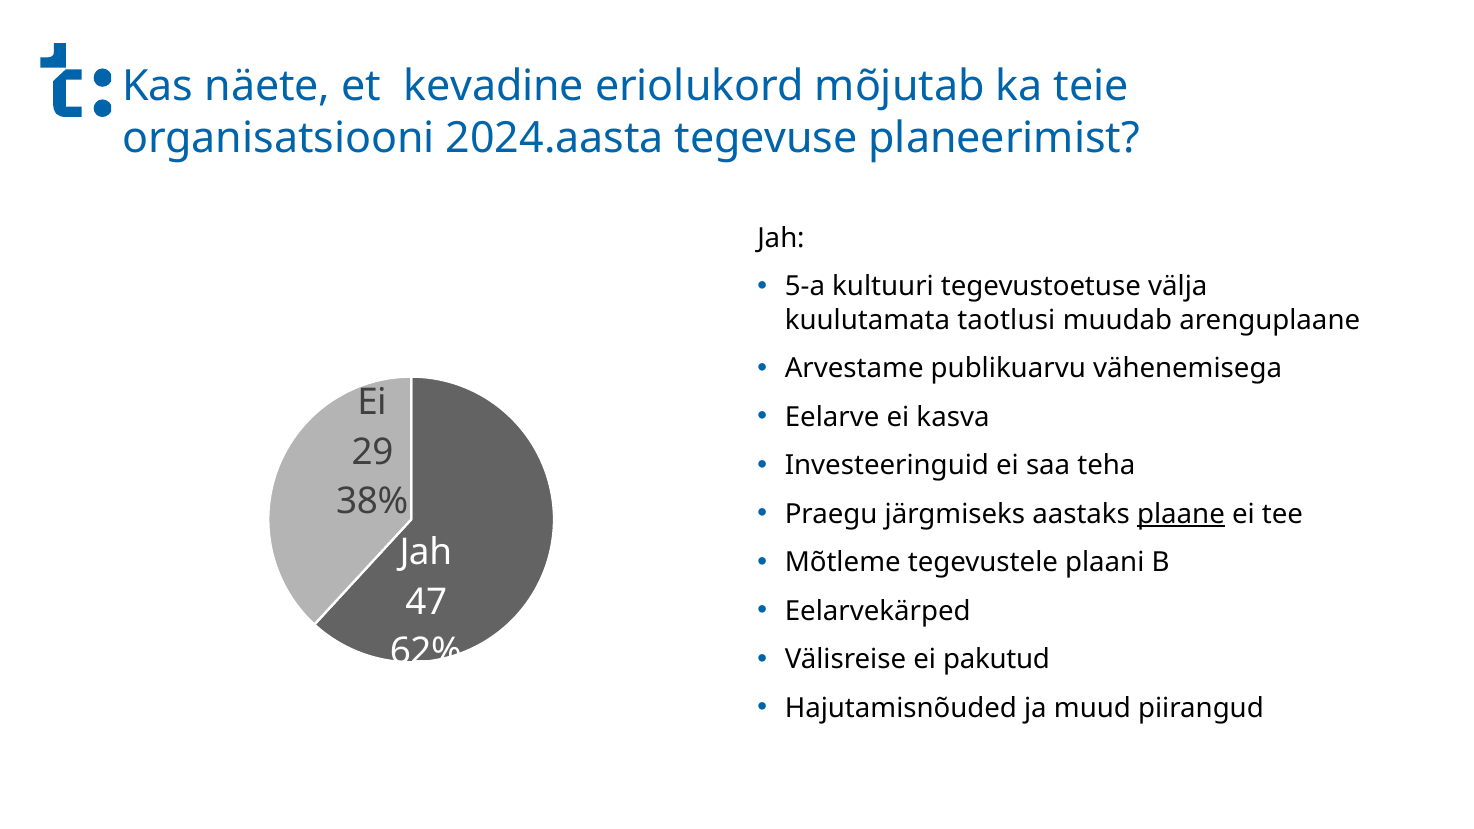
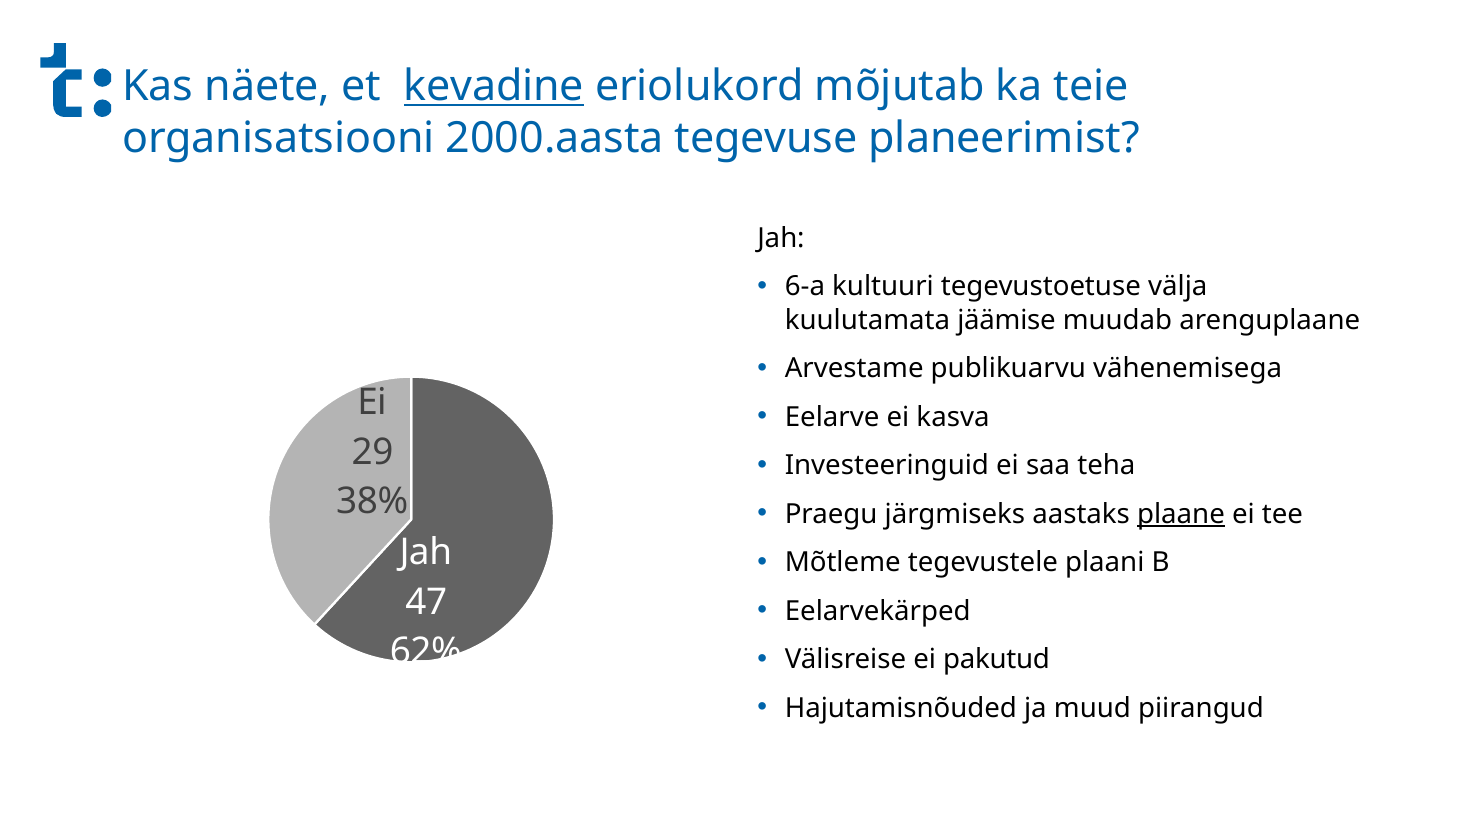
kevadine underline: none -> present
2024.aasta: 2024.aasta -> 2000.aasta
5-a: 5-a -> 6-a
taotlusi: taotlusi -> jäämise
